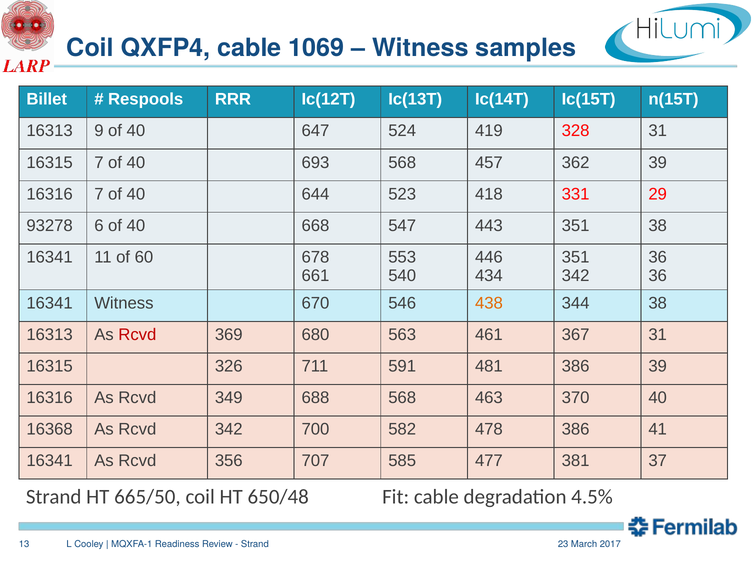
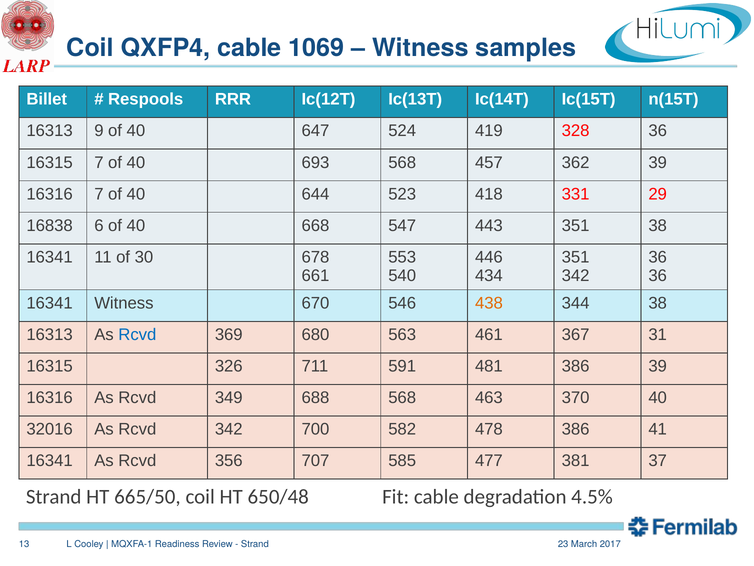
328 31: 31 -> 36
93278: 93278 -> 16838
60: 60 -> 30
Rcvd at (137, 334) colour: red -> blue
16368: 16368 -> 32016
